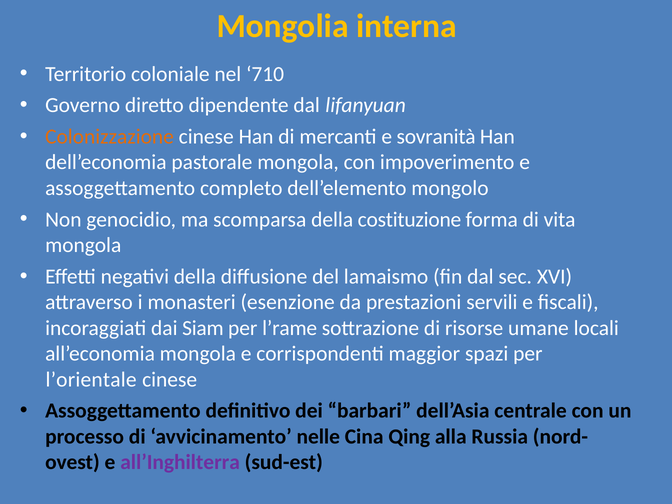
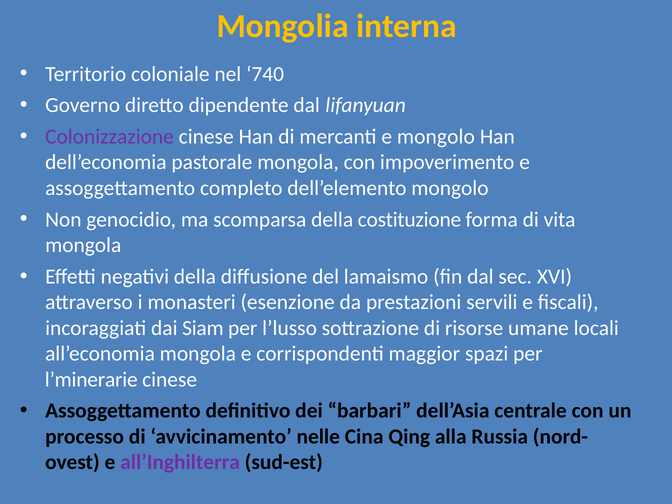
710: 710 -> 740
Colonizzazione colour: orange -> purple
e sovranità: sovranità -> mongolo
l’rame: l’rame -> l’lusso
l’orientale: l’orientale -> l’minerarie
